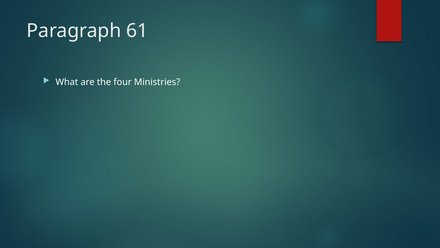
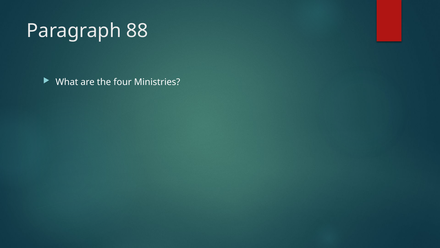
61: 61 -> 88
